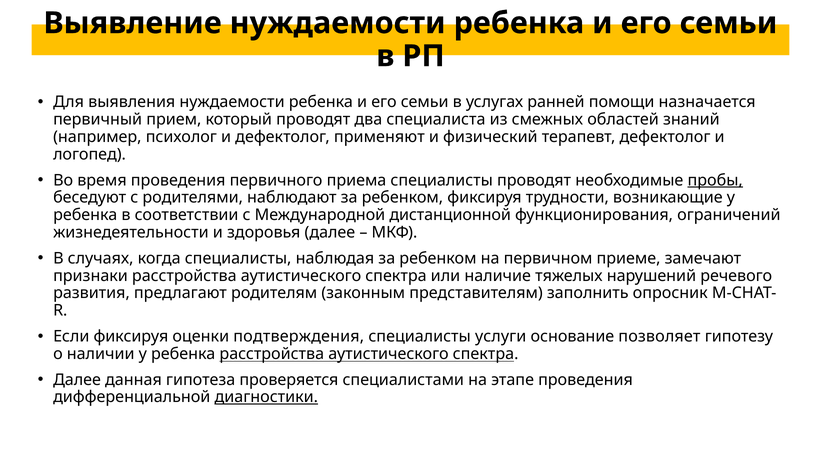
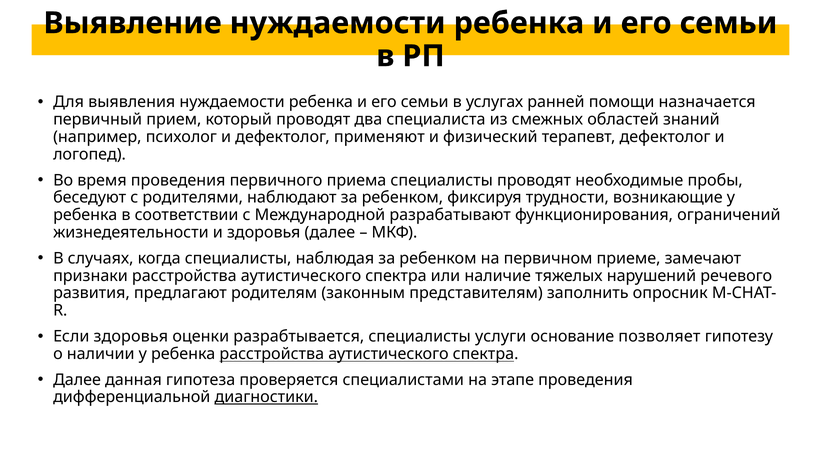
пробы underline: present -> none
дистанционной: дистанционной -> разрабатывают
Если фиксируя: фиксируя -> здоровья
подтверждения: подтверждения -> разрабтывается
